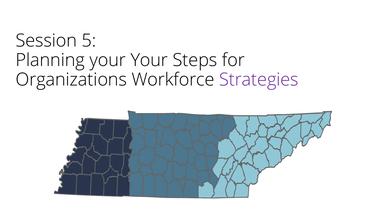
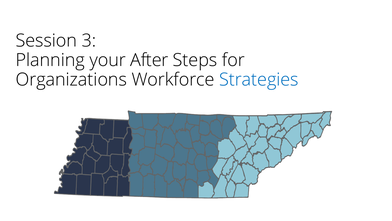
5: 5 -> 3
your Your: Your -> After
Strategies colour: purple -> blue
